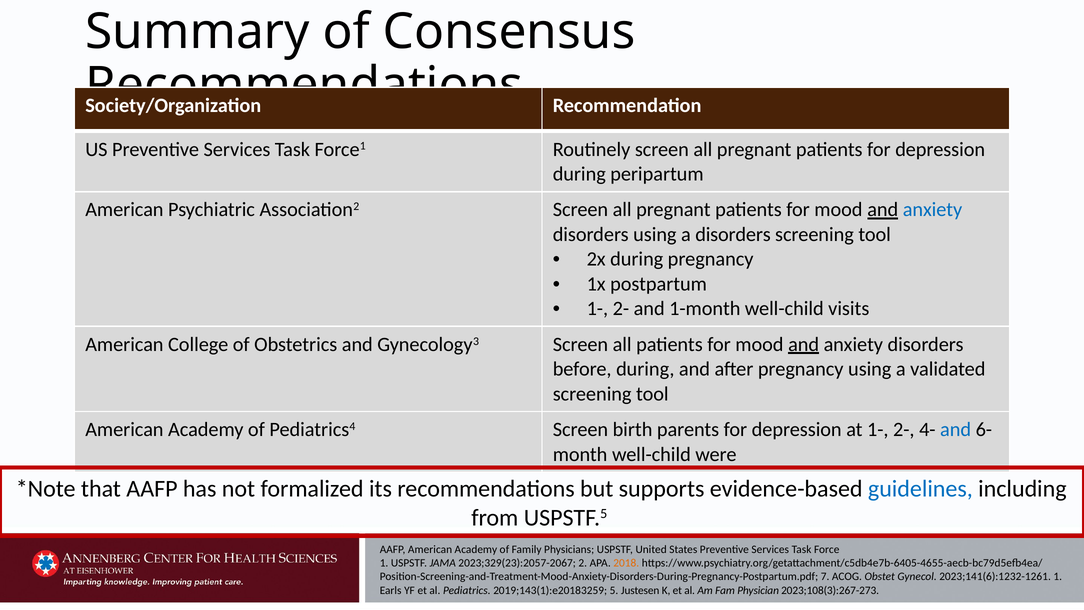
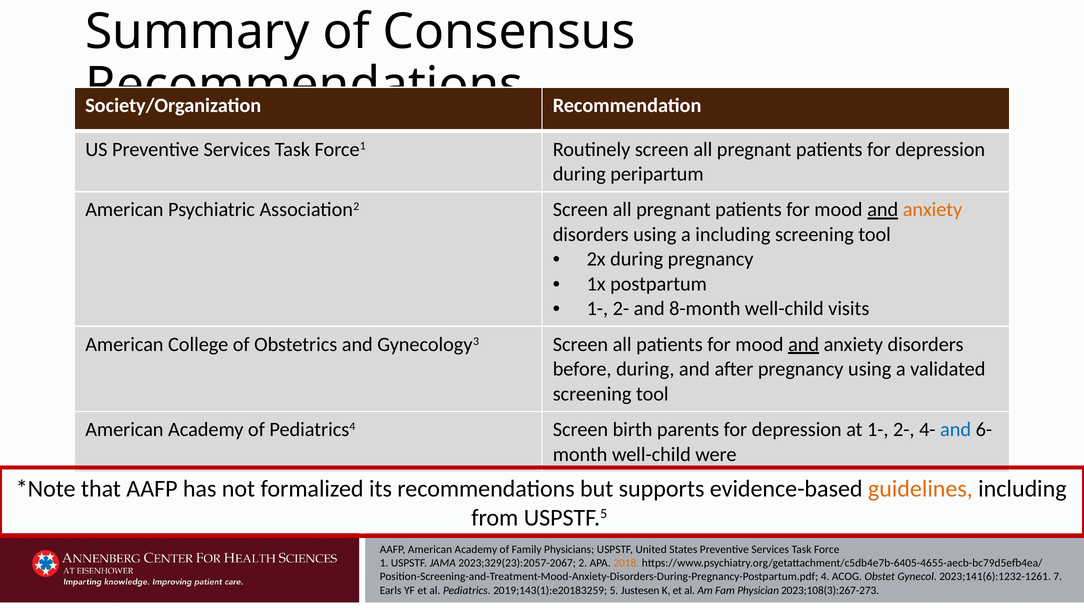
anxiety at (932, 210) colour: blue -> orange
a disorders: disorders -> including
1-month: 1-month -> 8-month
guidelines colour: blue -> orange
7: 7 -> 4
2023;141(6):1232-1261 1: 1 -> 7
